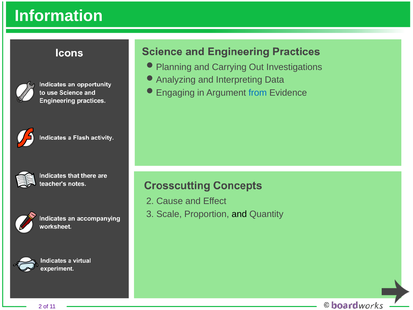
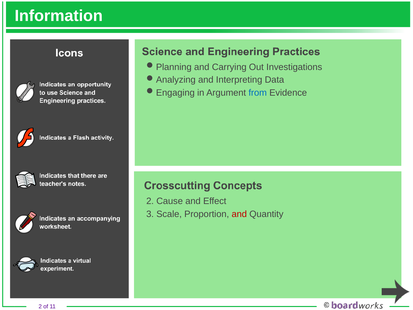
and at (239, 214) colour: black -> red
